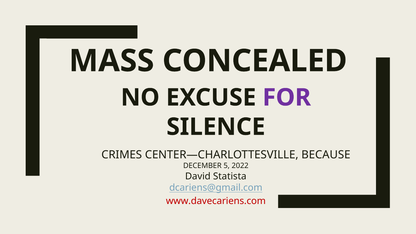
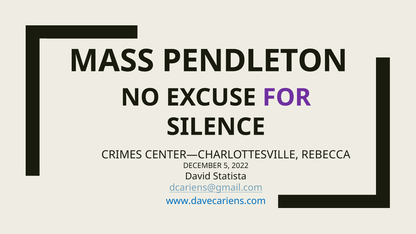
CONCEALED: CONCEALED -> PENDLETON
BECAUSE: BECAUSE -> REBECCA
www.davecariens.com colour: red -> blue
